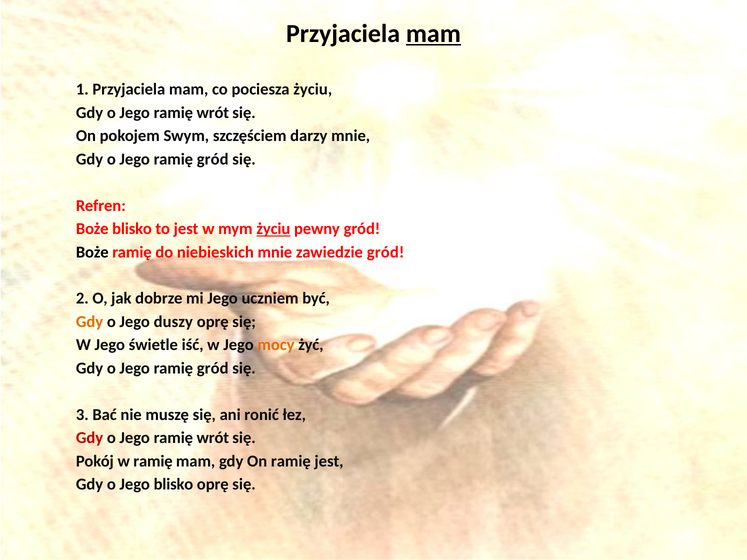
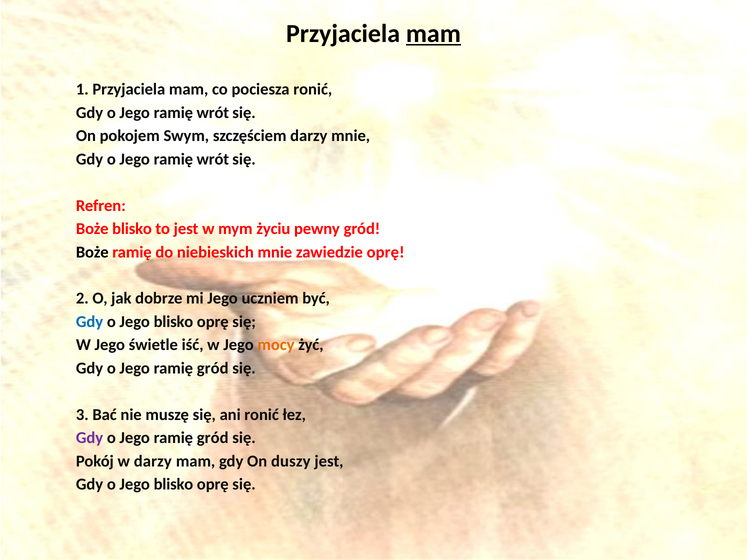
pociesza życiu: życiu -> ronić
gród at (213, 159): gród -> wrót
życiu at (273, 229) underline: present -> none
zawiedzie gród: gród -> oprę
Gdy at (90, 322) colour: orange -> blue
duszy at (173, 322): duszy -> blisko
Gdy at (90, 438) colour: red -> purple
wrót at (213, 438): wrót -> gród
w ramię: ramię -> darzy
On ramię: ramię -> duszy
